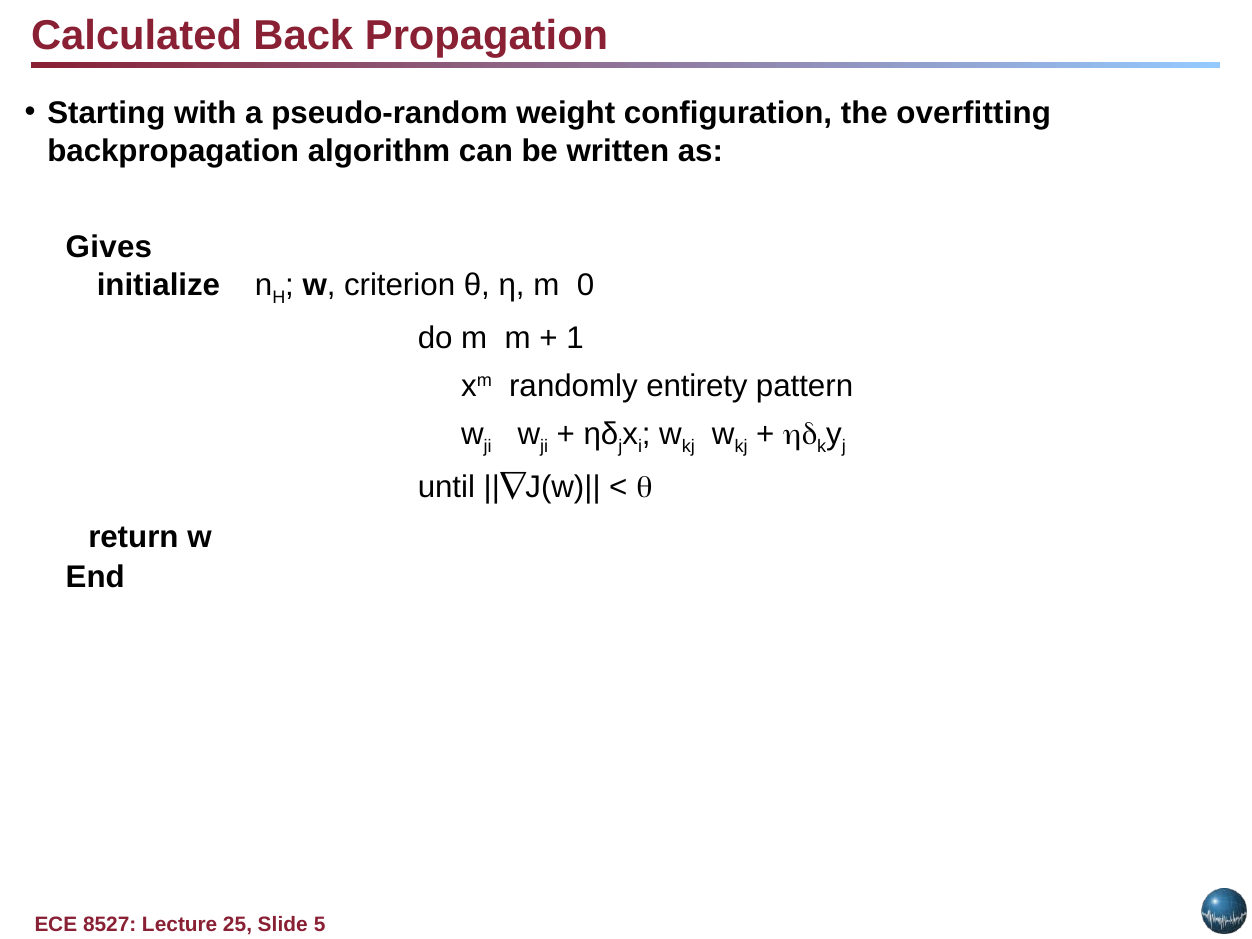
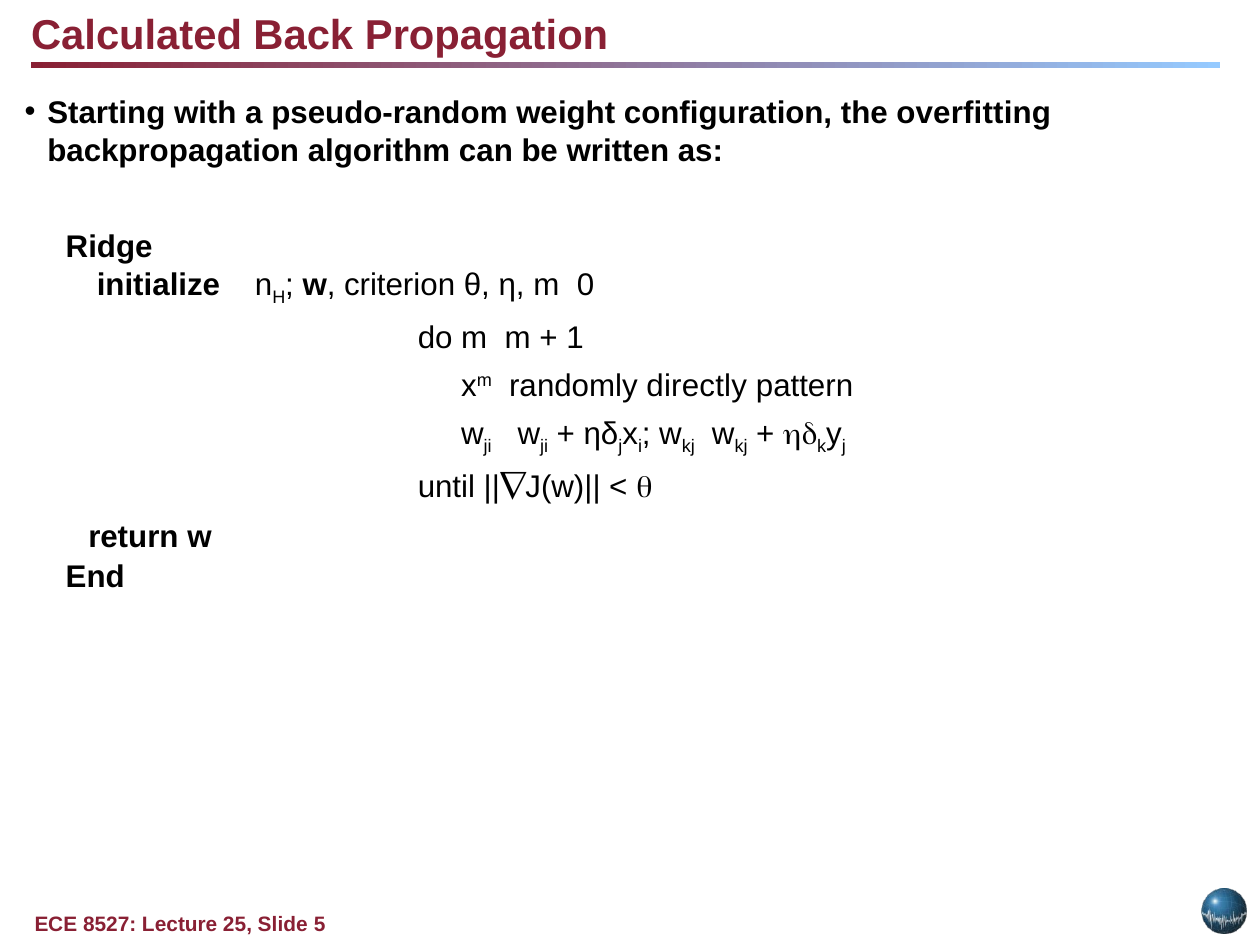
Gives: Gives -> Ridge
entirety: entirety -> directly
